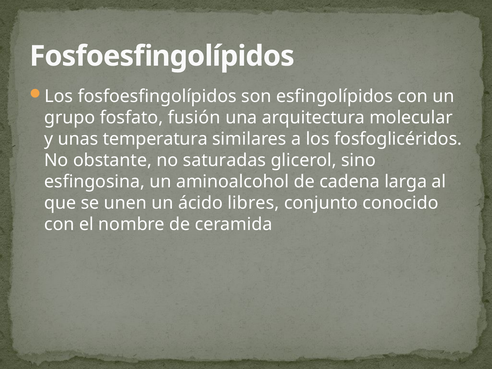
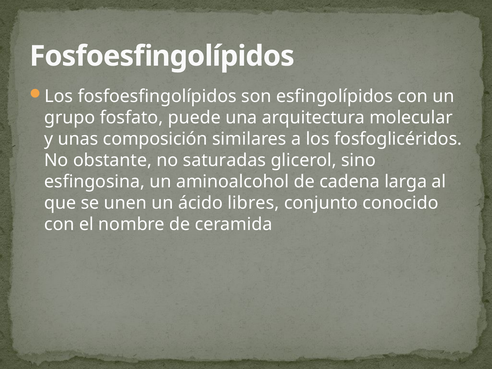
fusión: fusión -> puede
temperatura: temperatura -> composición
